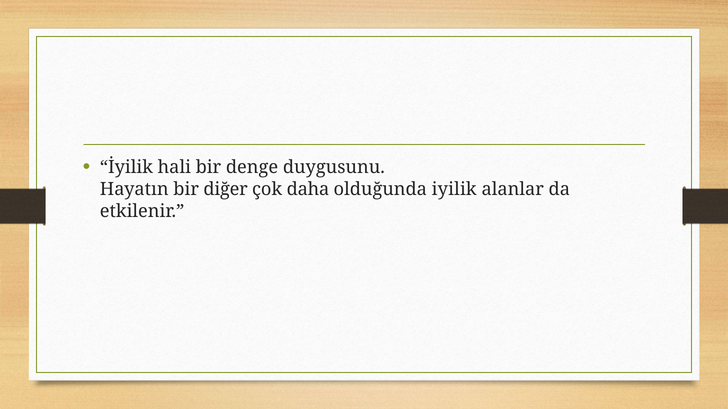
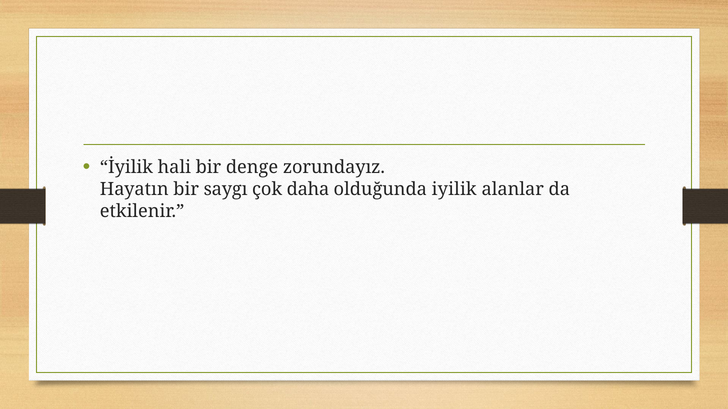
duygusunu: duygusunu -> zorundayız
diğer: diğer -> saygı
